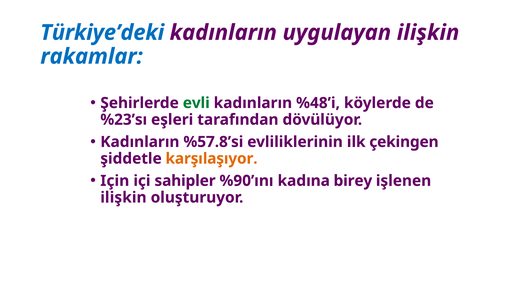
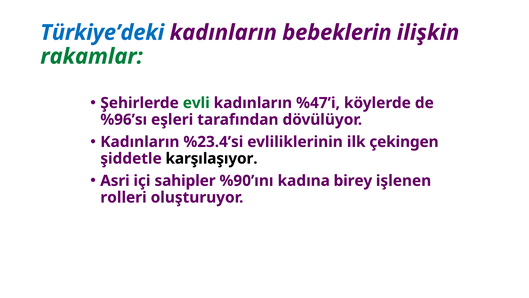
uygulayan: uygulayan -> bebeklerin
rakamlar colour: blue -> green
%48’i: %48’i -> %47’i
%23’sı: %23’sı -> %96’sı
%57.8’si: %57.8’si -> %23.4’si
karşılaşıyor colour: orange -> black
Için: Için -> Asri
ilişkin at (123, 197): ilişkin -> rolleri
